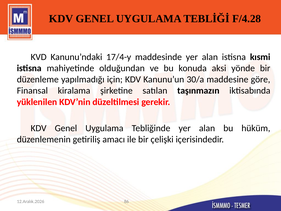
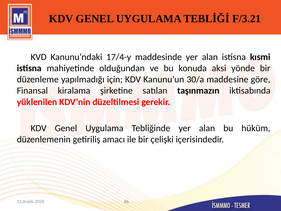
F/4.28: F/4.28 -> F/3.21
